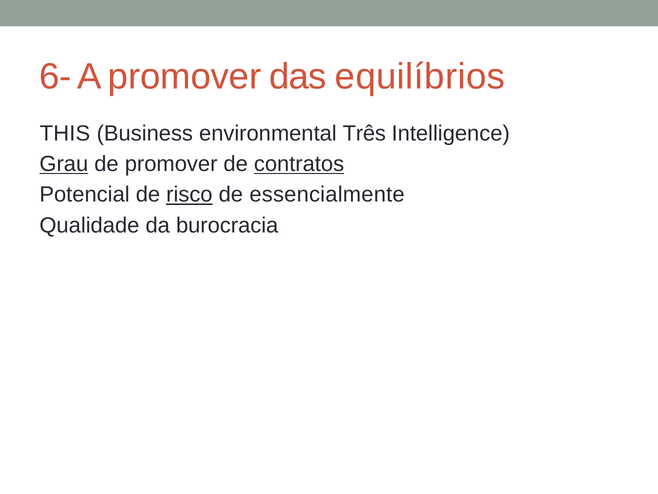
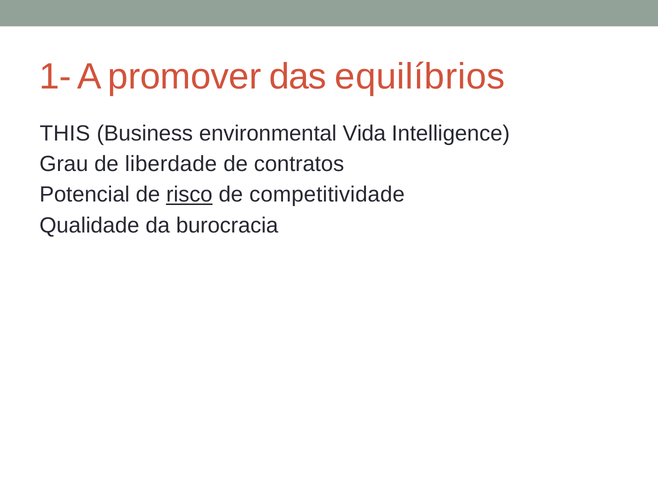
6-: 6- -> 1-
Três: Três -> Vida
Grau underline: present -> none
de promover: promover -> liberdade
contratos underline: present -> none
essencialmente: essencialmente -> competitividade
